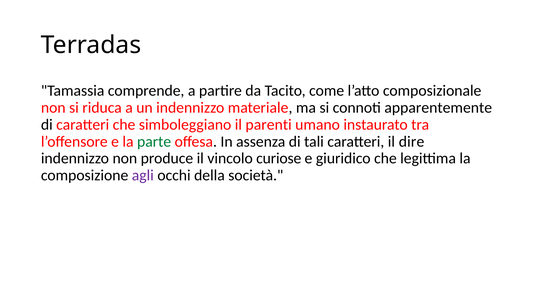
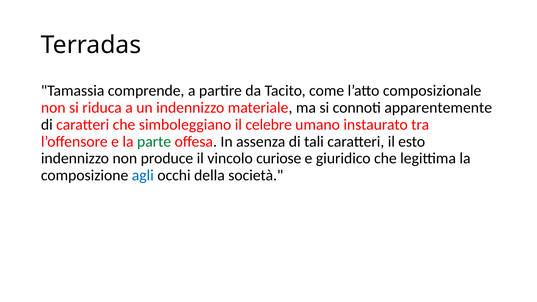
parenti: parenti -> celebre
dire: dire -> esto
agli colour: purple -> blue
